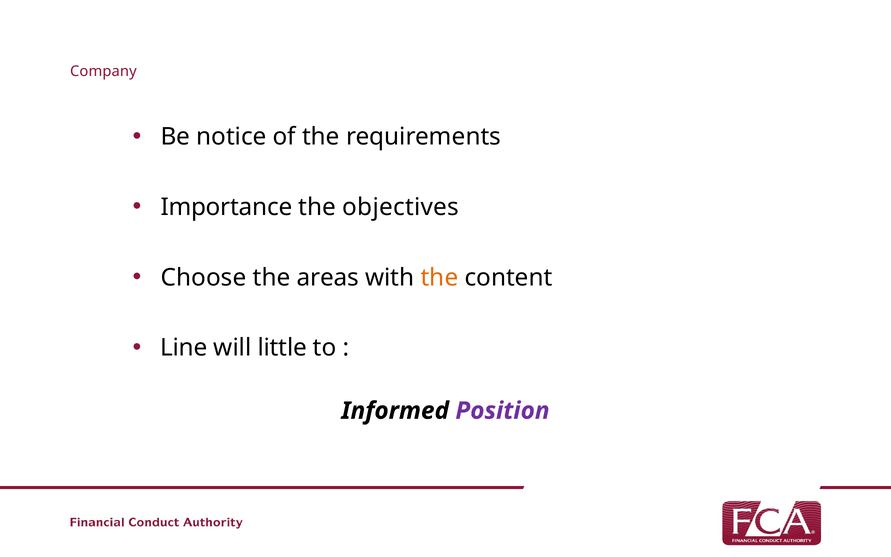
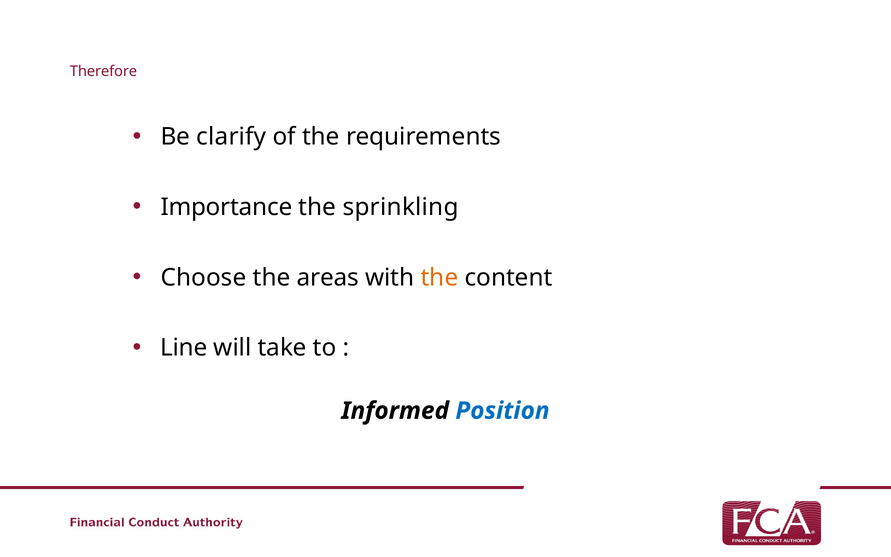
Company: Company -> Therefore
notice: notice -> clarify
objectives: objectives -> sprinkling
little: little -> take
Position colour: purple -> blue
